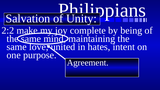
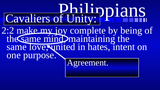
Salvation: Salvation -> Cavaliers
